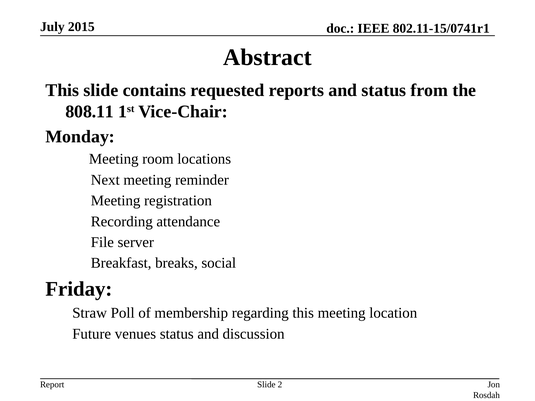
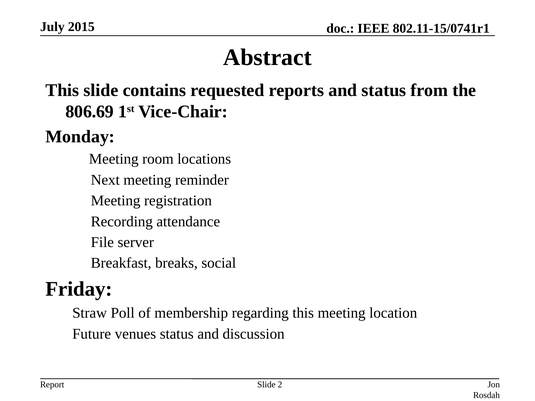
808.11: 808.11 -> 806.69
